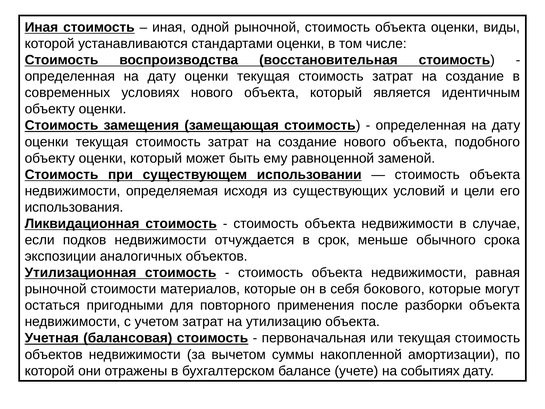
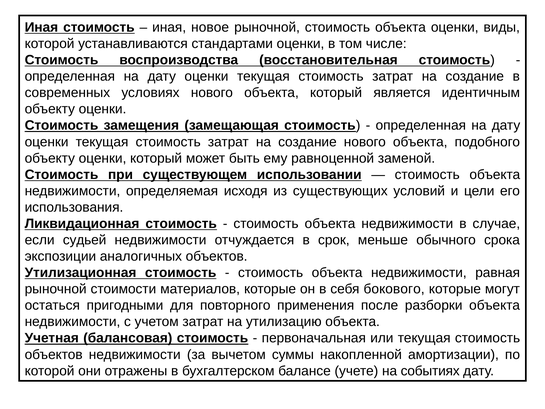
одной: одной -> новое
подков: подков -> судьей
